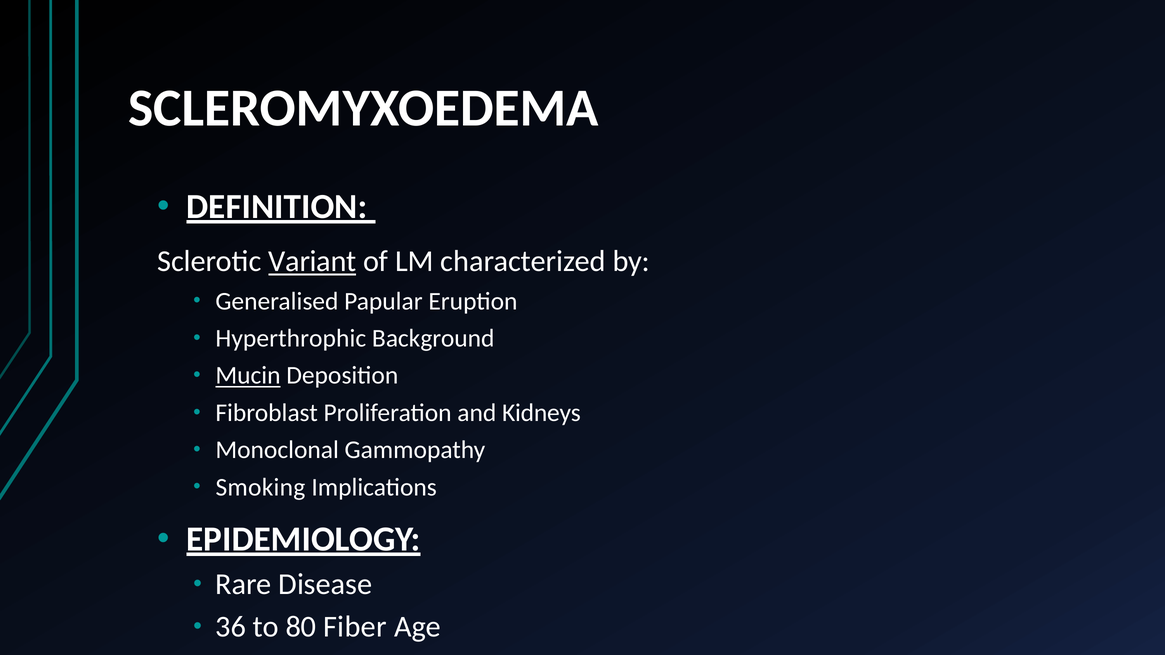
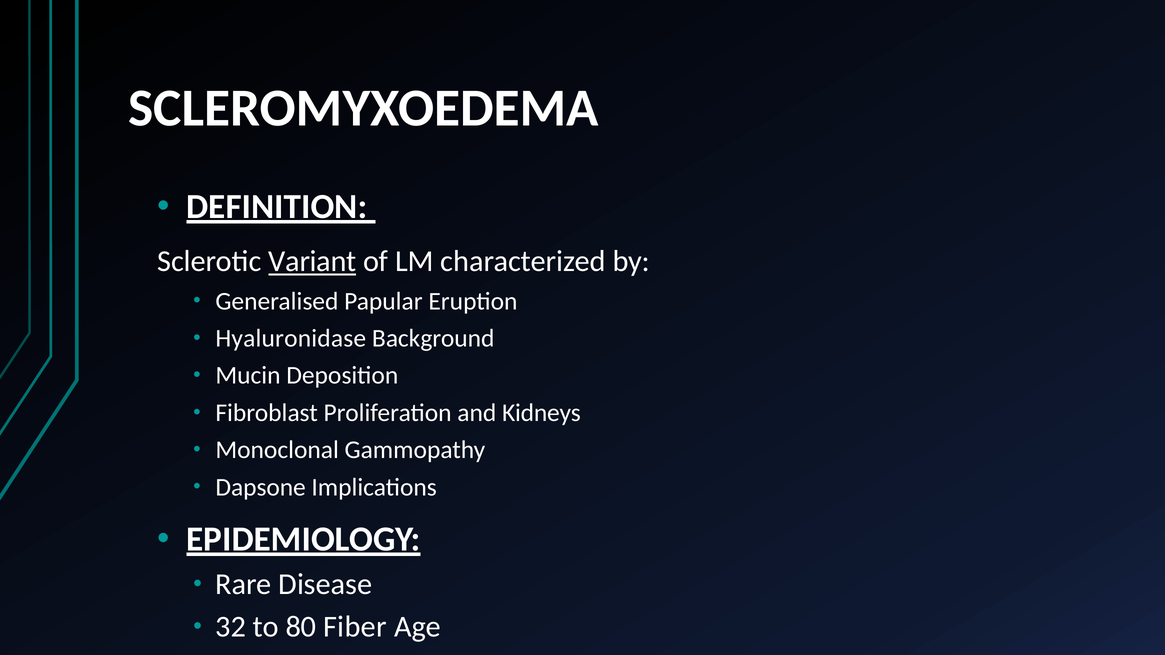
Hyperthrophic: Hyperthrophic -> Hyaluronidase
Mucin underline: present -> none
Smoking: Smoking -> Dapsone
36: 36 -> 32
